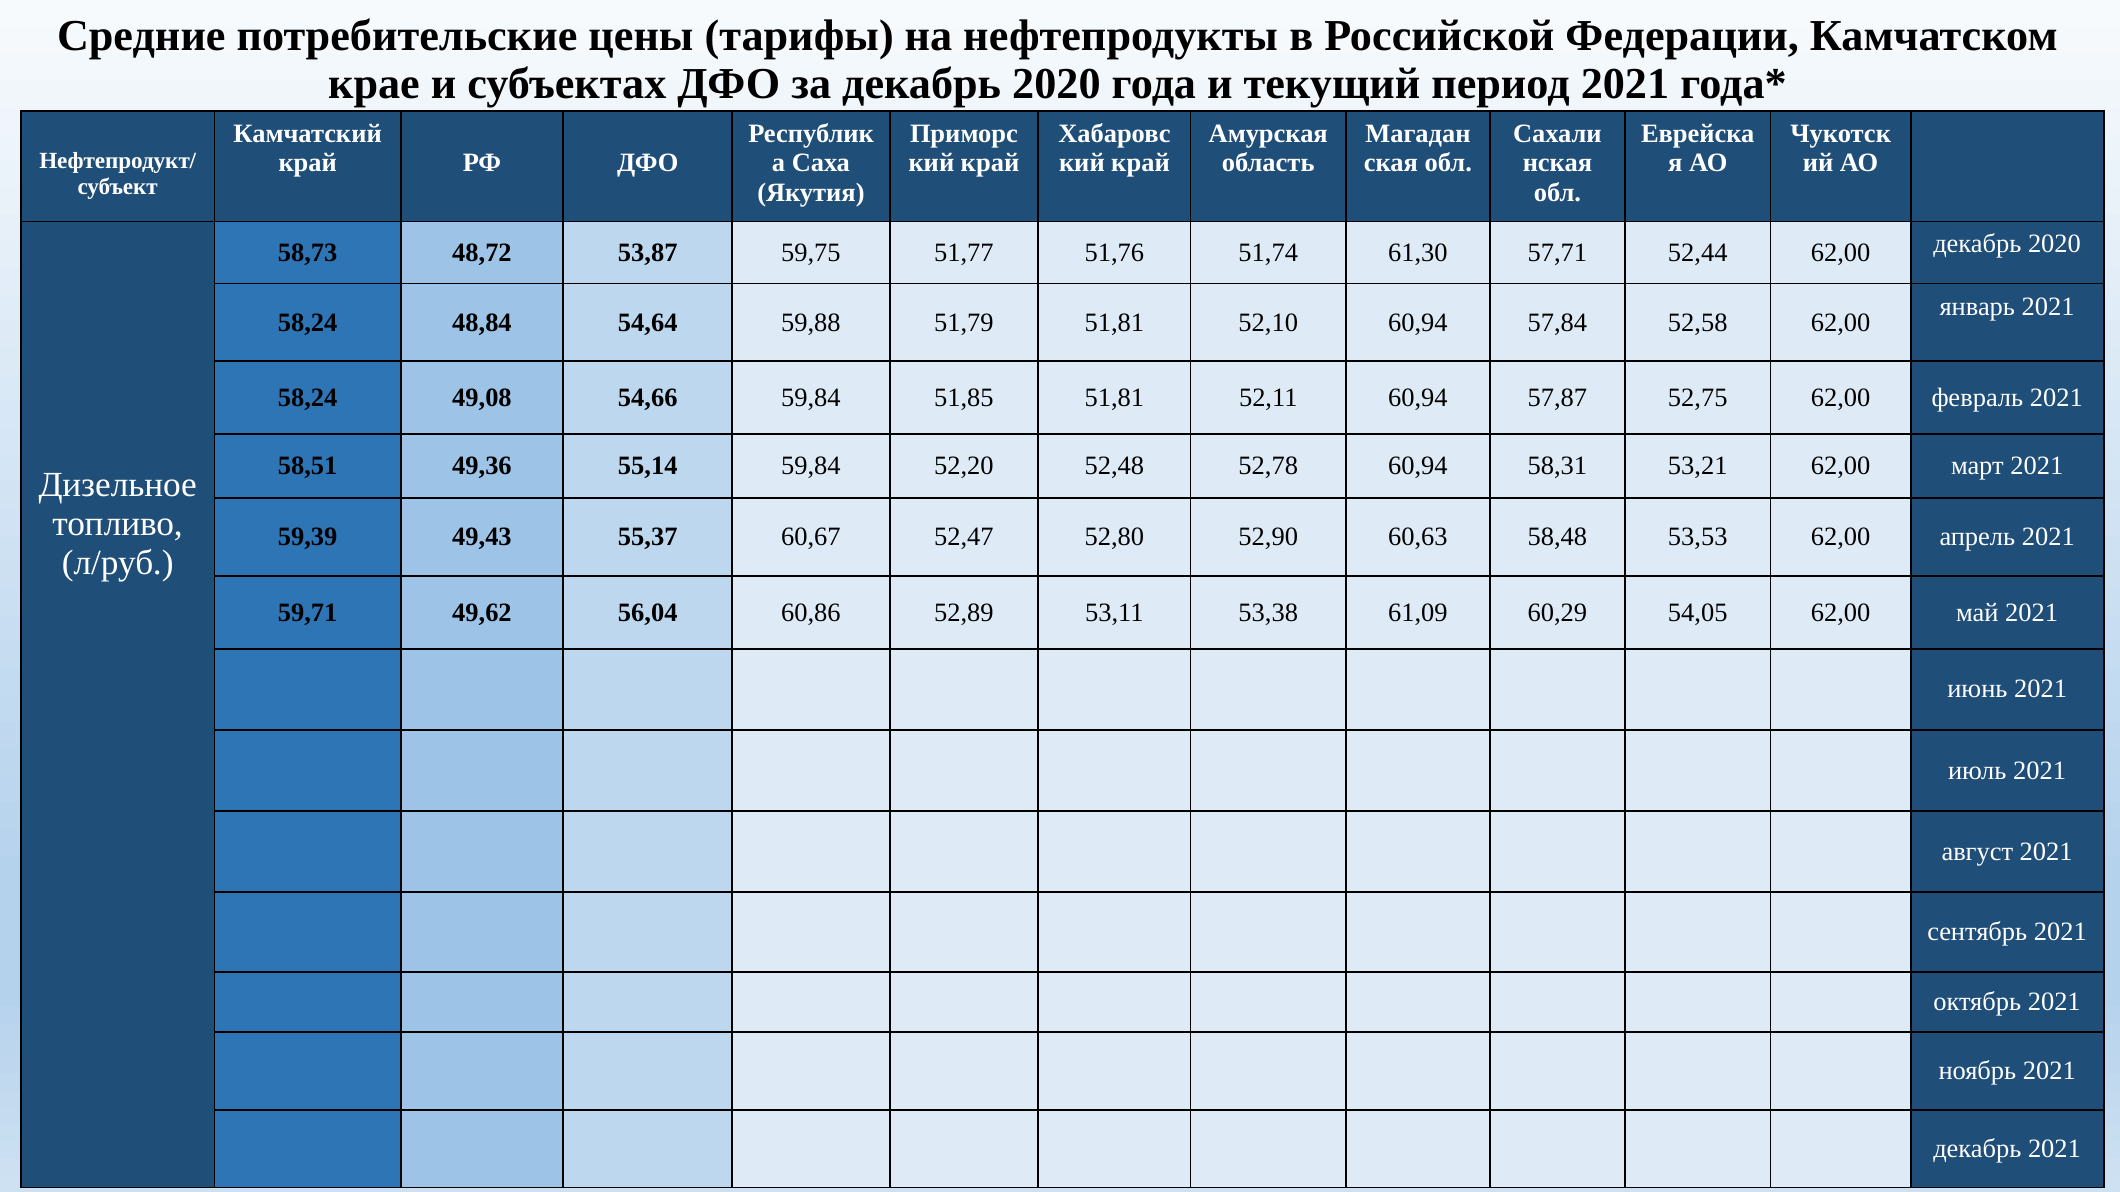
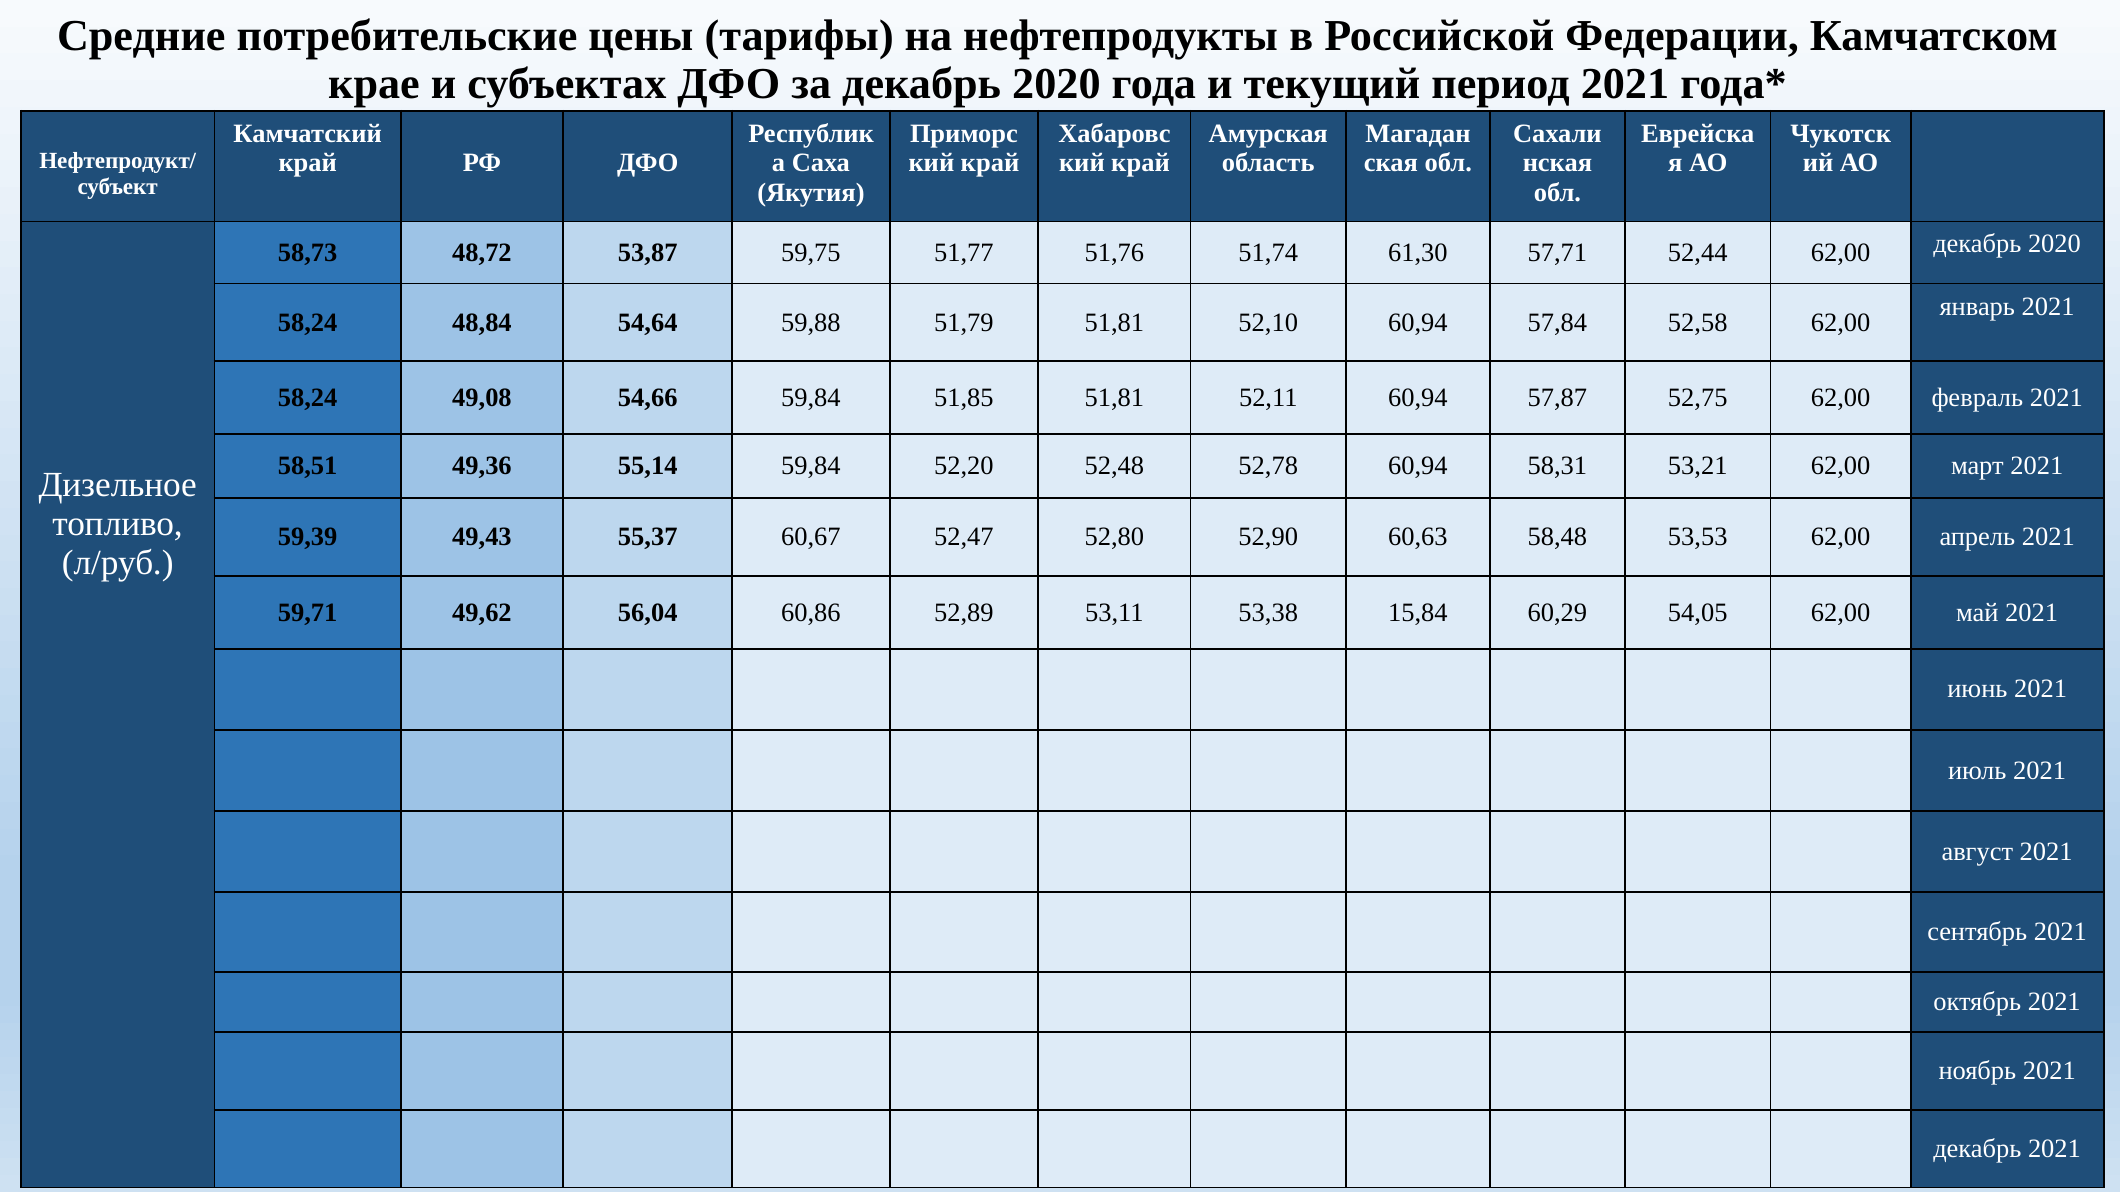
61,09: 61,09 -> 15,84
